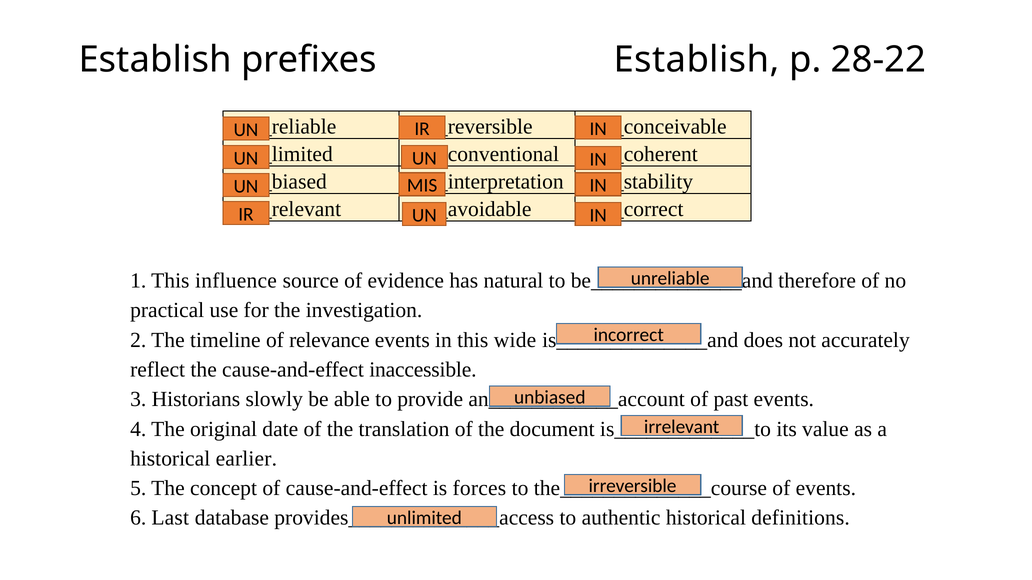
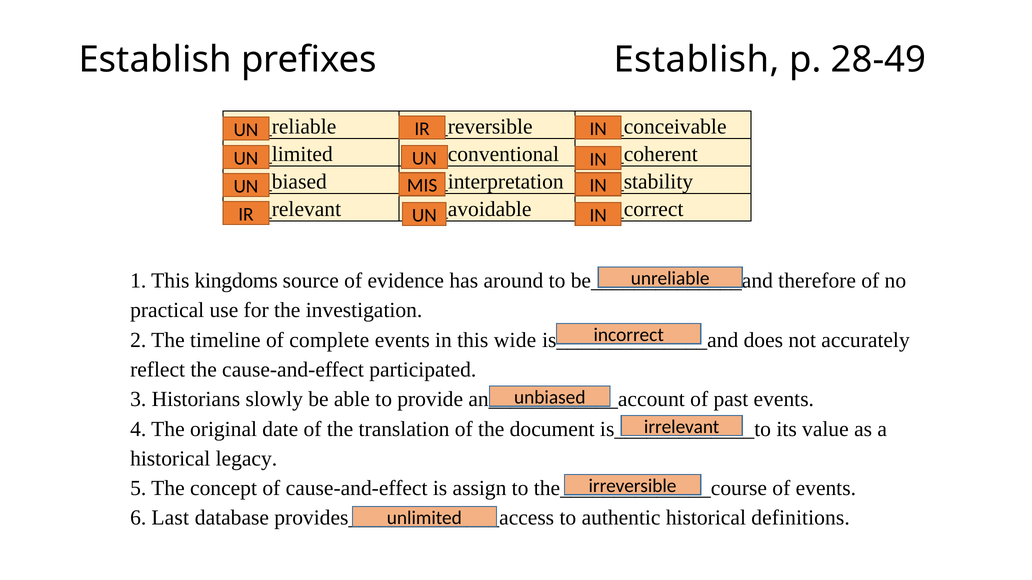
28-22: 28-22 -> 28-49
influence: influence -> kingdoms
natural: natural -> around
relevance: relevance -> complete
inaccessible: inaccessible -> participated
earlier: earlier -> legacy
forces: forces -> assign
